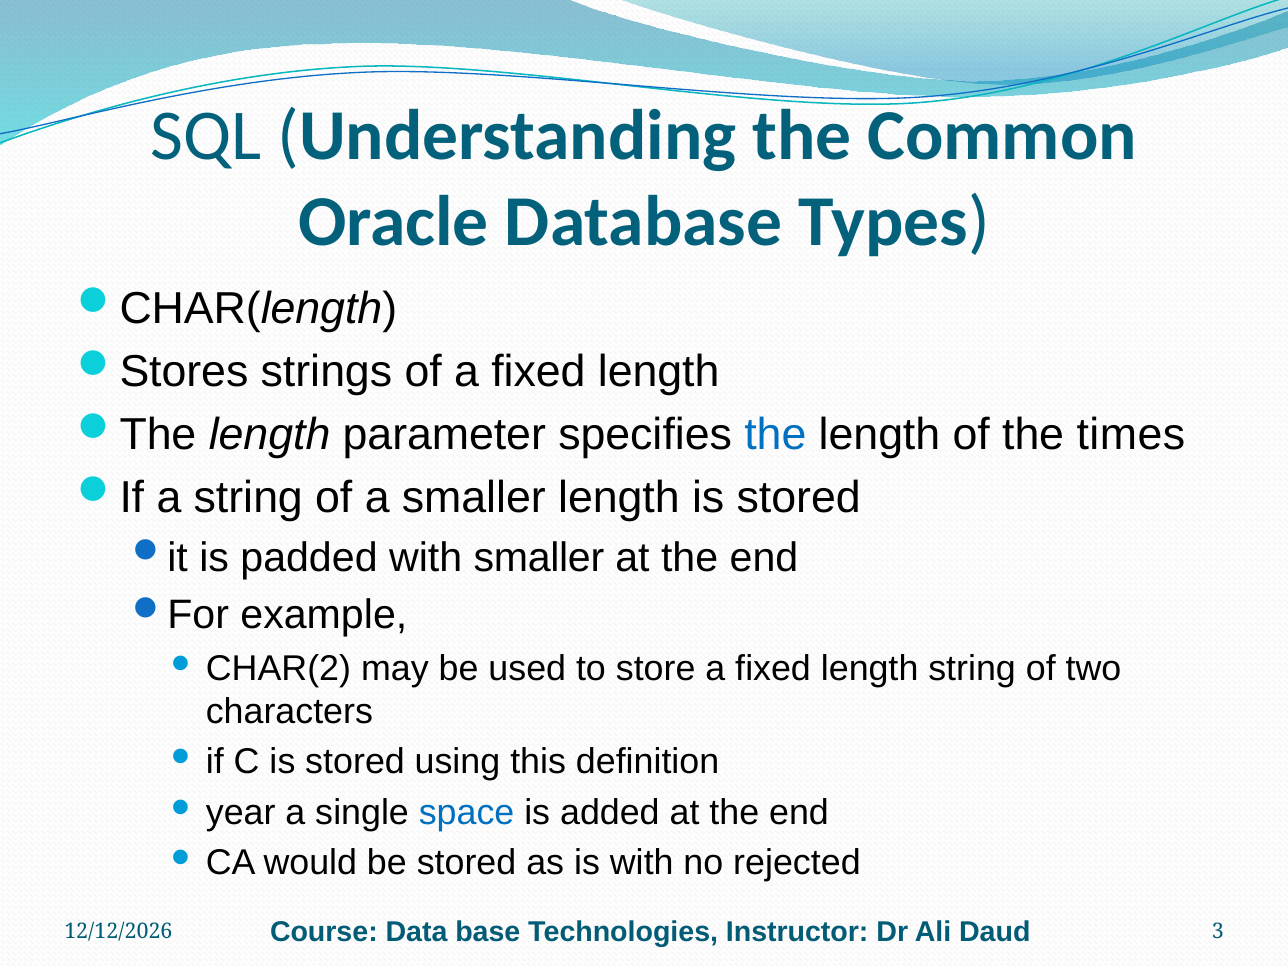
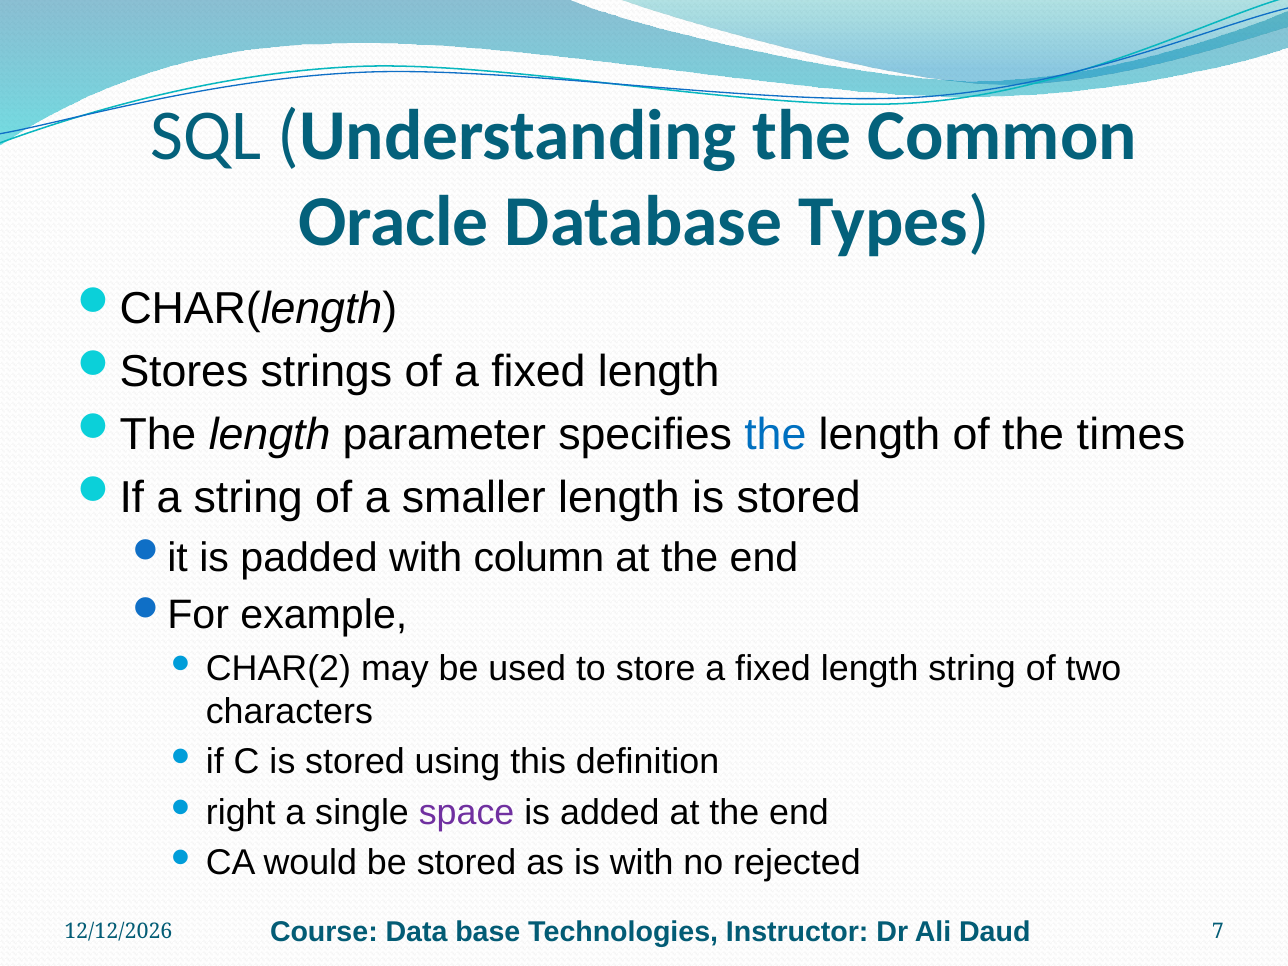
with smaller: smaller -> column
year: year -> right
space colour: blue -> purple
3: 3 -> 7
